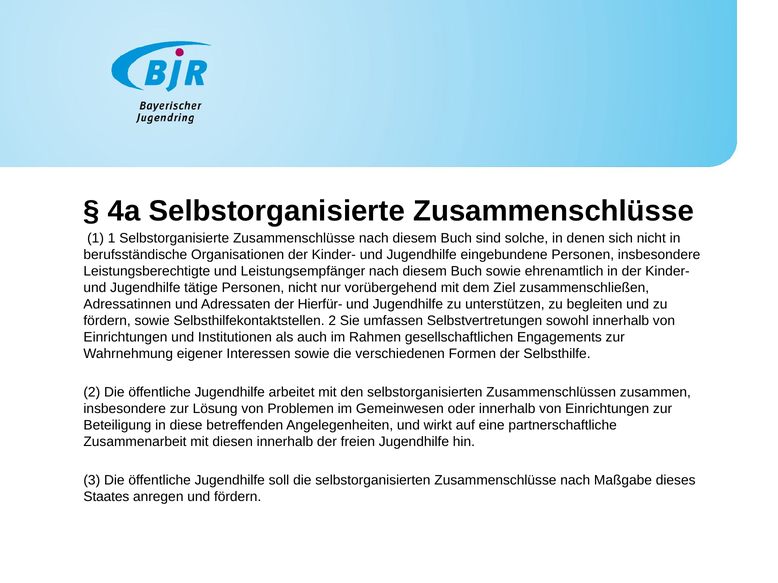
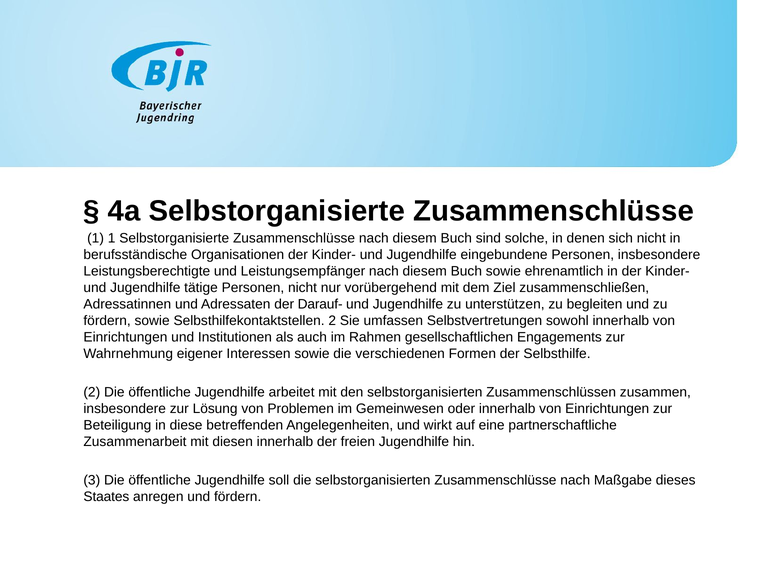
Hierfür-: Hierfür- -> Darauf-
